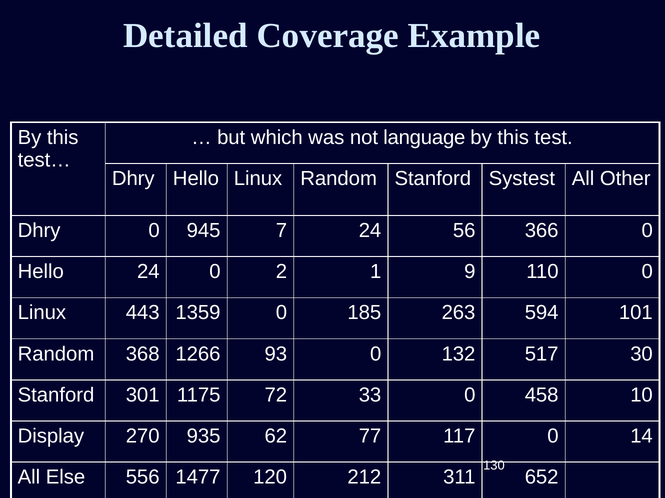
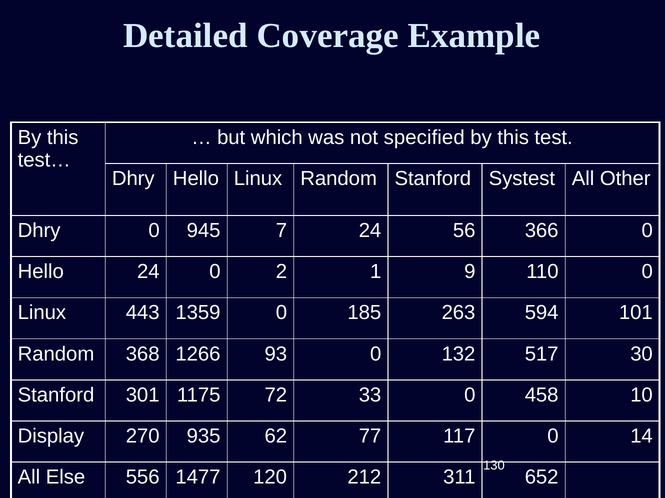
language: language -> specified
